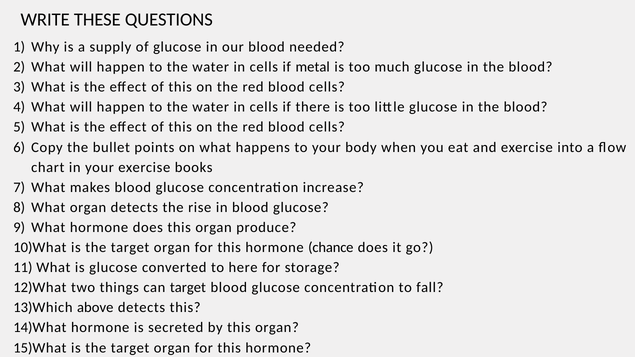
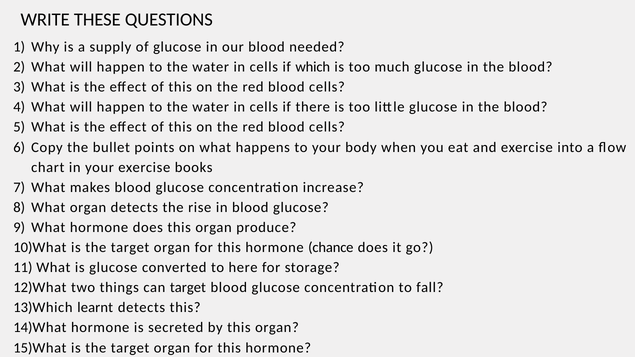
metal: metal -> which
above: above -> learnt
